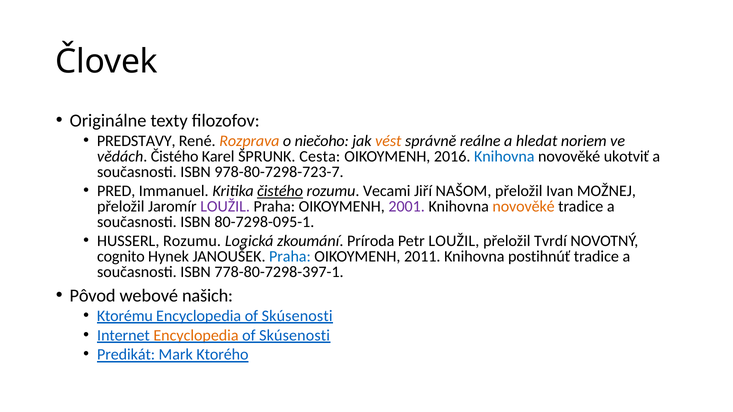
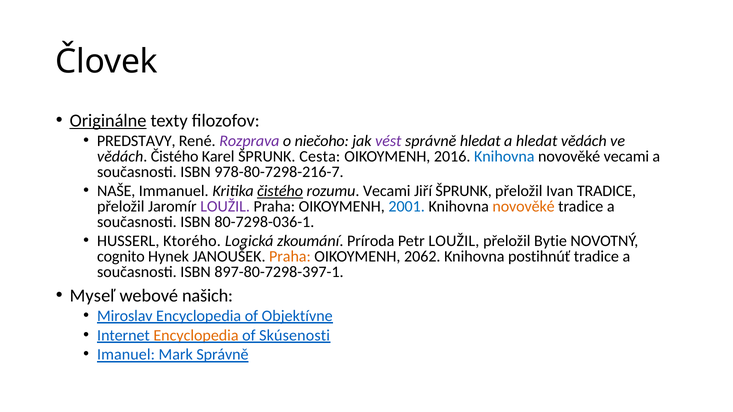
Originálne underline: none -> present
Rozprava colour: orange -> purple
vést colour: orange -> purple
správně reálne: reálne -> hledat
hledat noriem: noriem -> vědách
novověké ukotviť: ukotviť -> vecami
978-80-7298-723-7: 978-80-7298-723-7 -> 978-80-7298-216-7
PRED: PRED -> NAŠE
Jiří NAŠOM: NAŠOM -> ŠPRUNK
Ivan MOŽNEJ: MOŽNEJ -> TRADICE
2001 colour: purple -> blue
80-7298-095-1: 80-7298-095-1 -> 80-7298-036-1
HUSSERL Rozumu: Rozumu -> Ktorého
Tvrdí: Tvrdí -> Bytie
Praha at (290, 257) colour: blue -> orange
2011: 2011 -> 2062
778-80-7298-397-1: 778-80-7298-397-1 -> 897-80-7298-397-1
Pôvod: Pôvod -> Myseľ
Ktorému: Ktorému -> Miroslav
Skúsenosti at (297, 316): Skúsenosti -> Objektívne
Predikát: Predikát -> Imanuel
Mark Ktorého: Ktorého -> Správně
